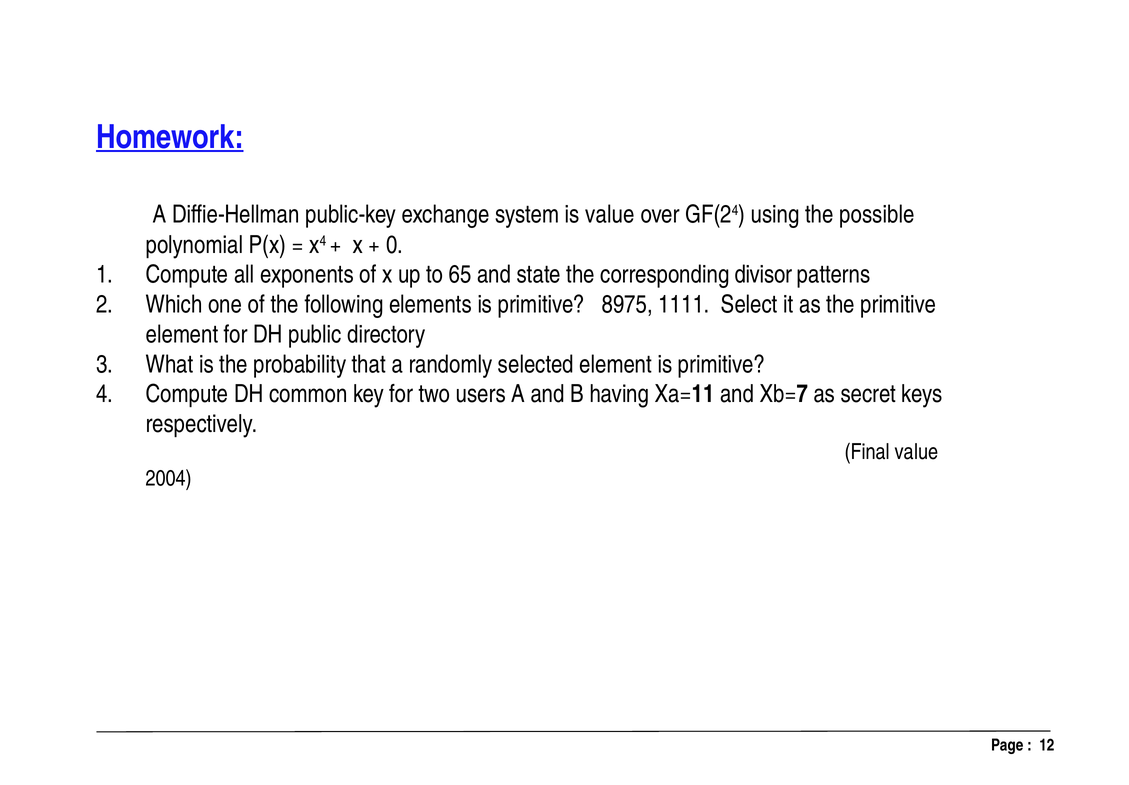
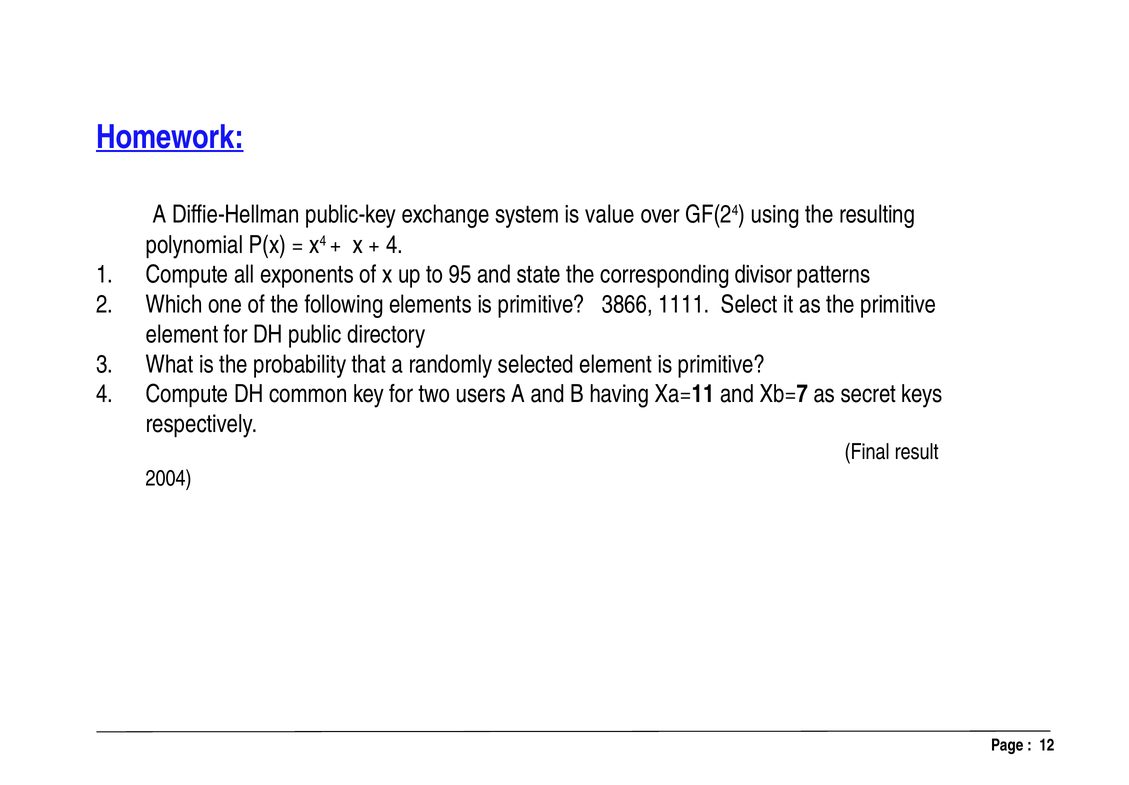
possible: possible -> resulting
0 at (395, 245): 0 -> 4
65: 65 -> 95
8975: 8975 -> 3866
Final value: value -> result
